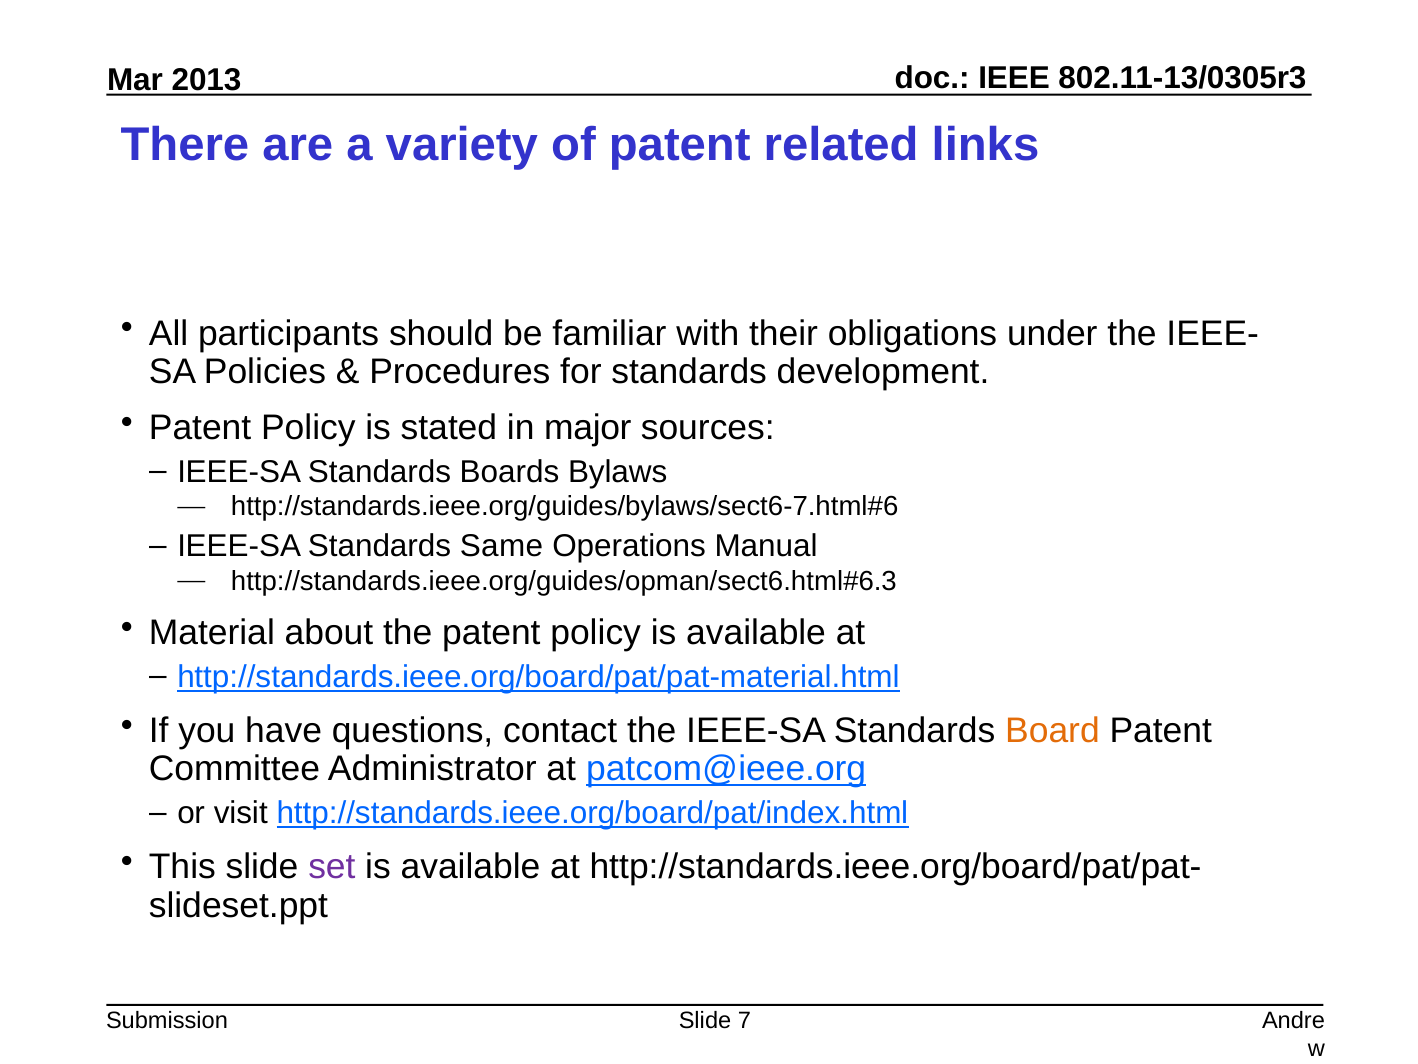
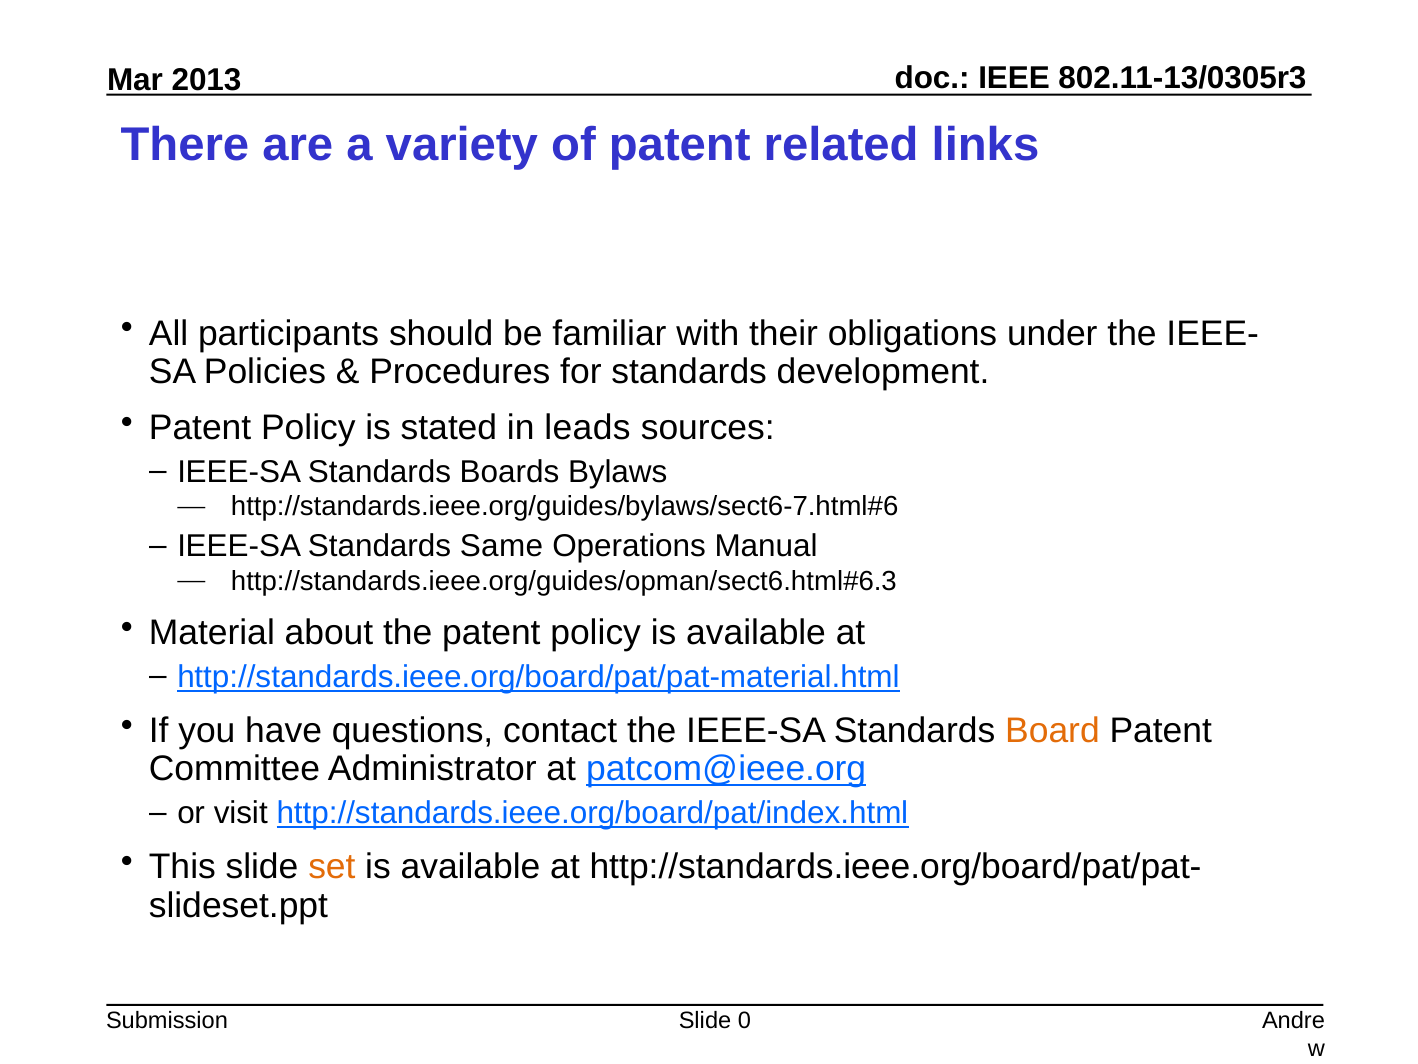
major: major -> leads
set colour: purple -> orange
7: 7 -> 0
